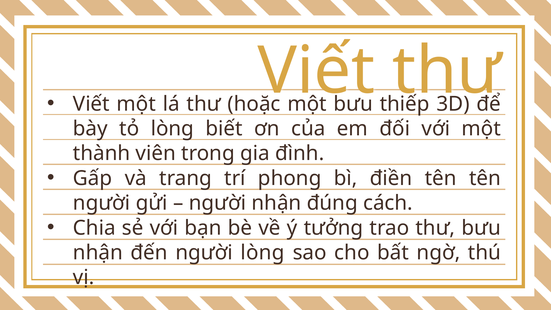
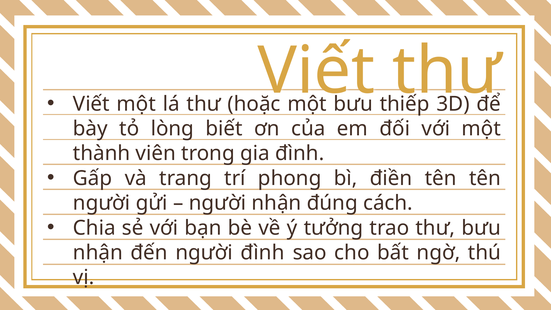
người lòng: lòng -> đình
